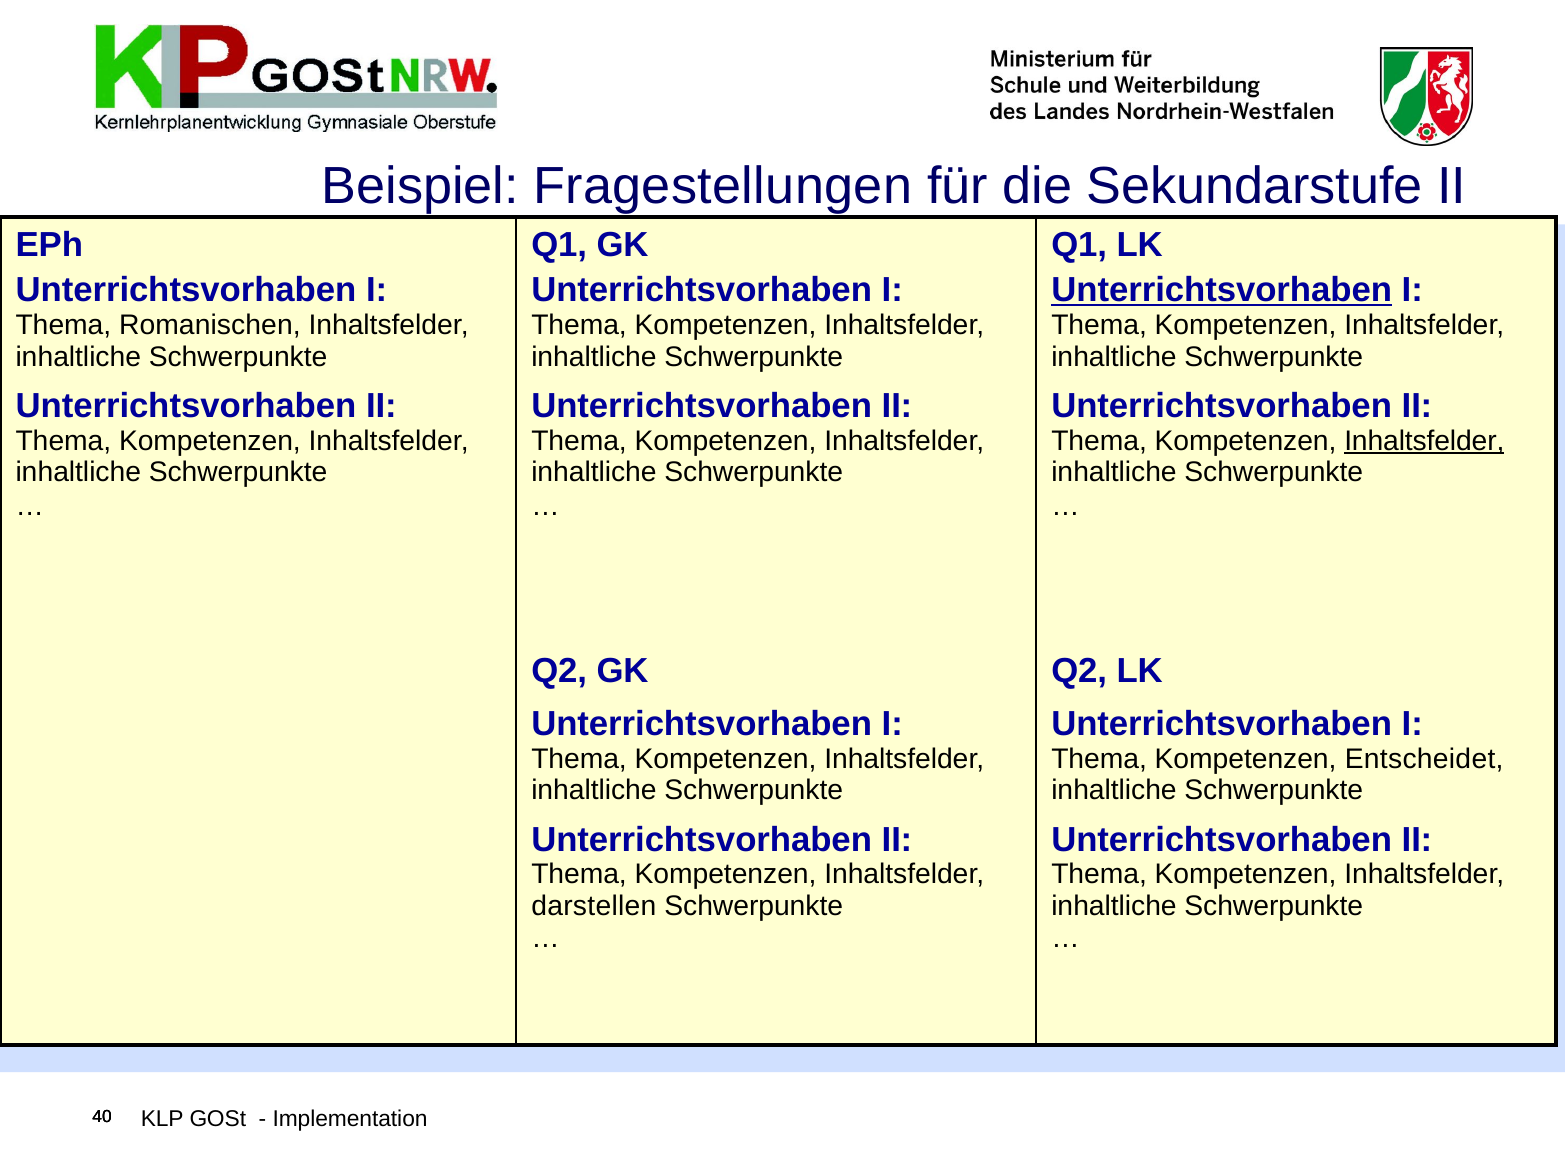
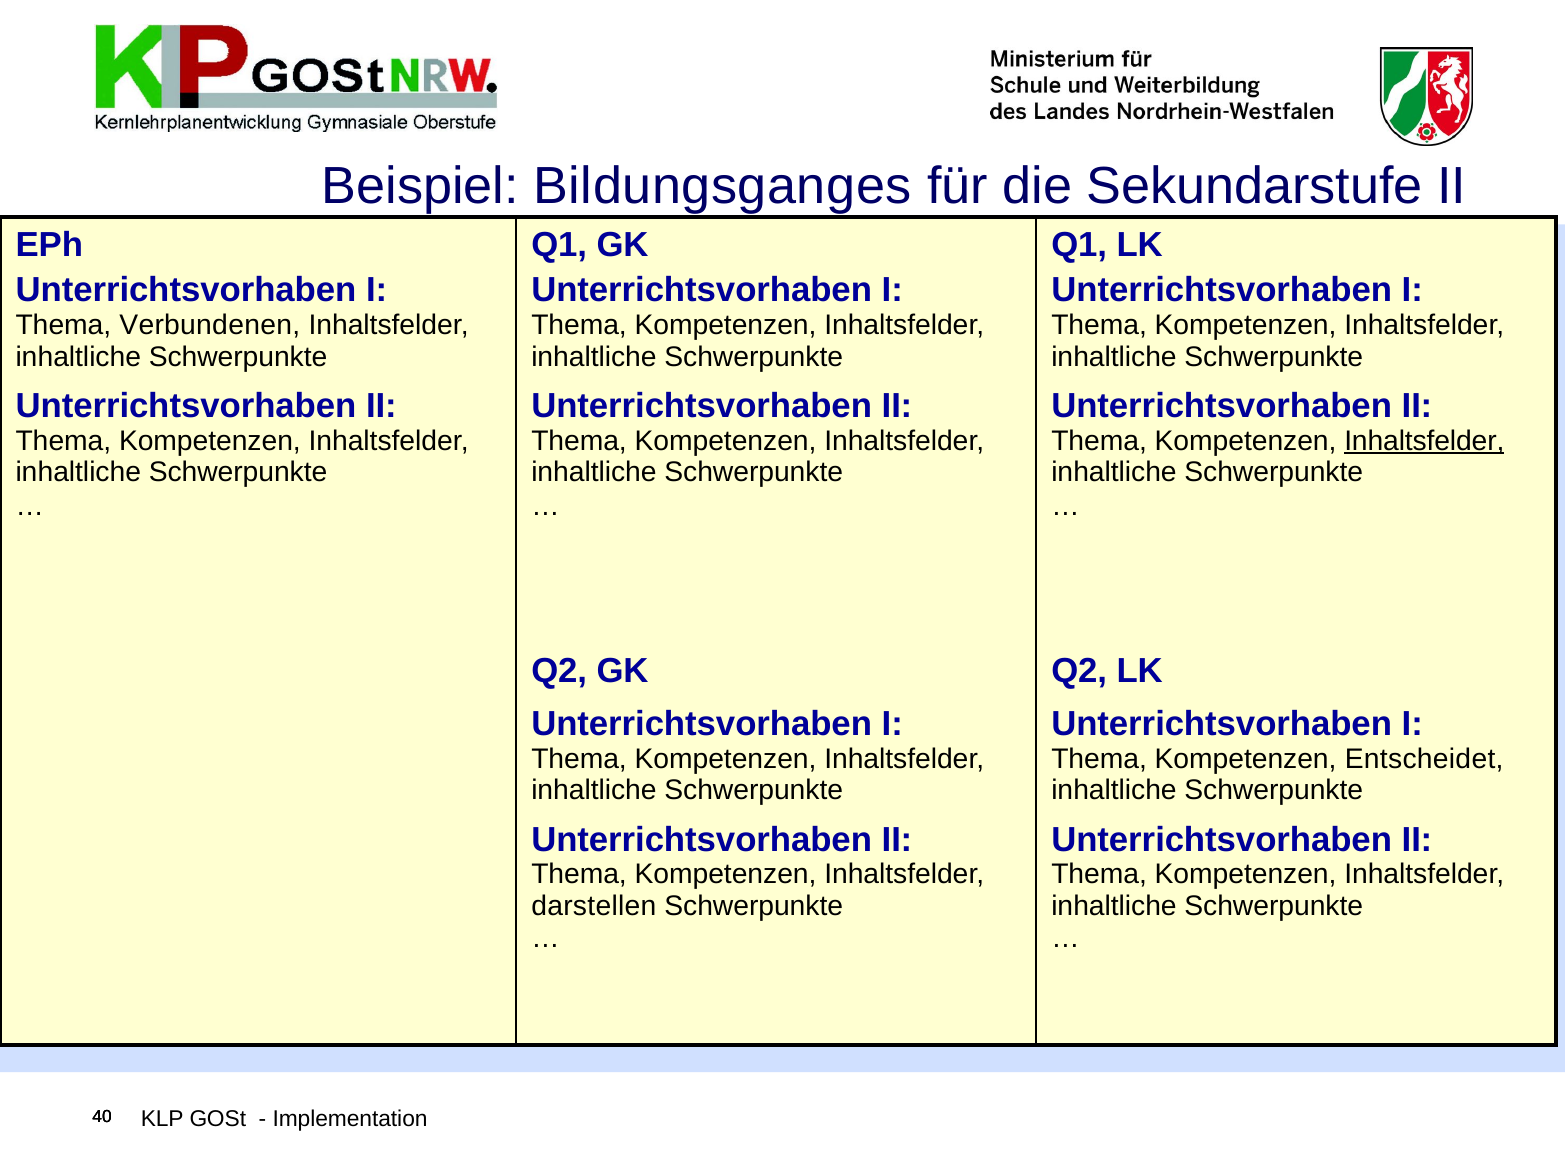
Fragestellungen: Fragestellungen -> Bildungsganges
Unterrichtsvorhaben at (1222, 290) underline: present -> none
Romanischen: Romanischen -> Verbundenen
